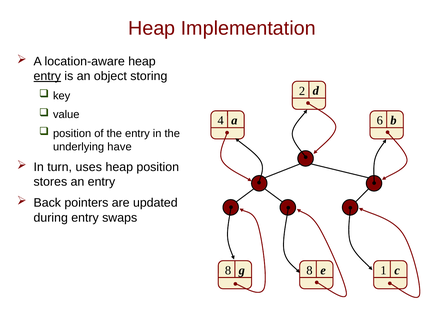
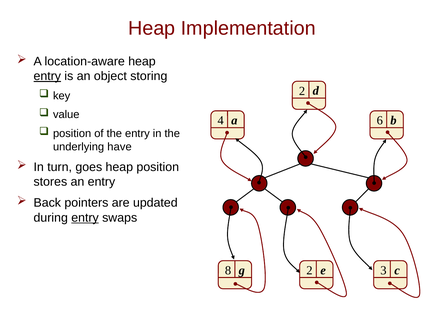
uses: uses -> goes
entry at (85, 218) underline: none -> present
g 8: 8 -> 2
1: 1 -> 3
